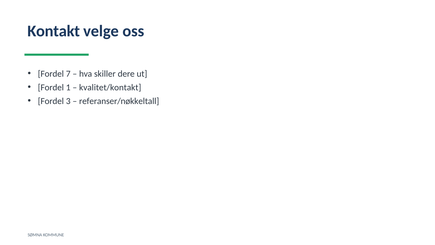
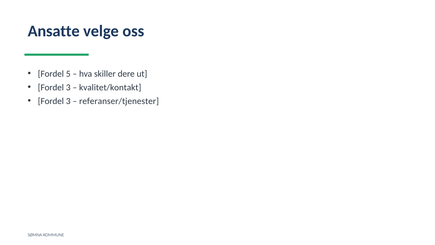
Kontakt: Kontakt -> Ansatte
7: 7 -> 5
1 at (68, 87): 1 -> 3
referanser/nøkkeltall: referanser/nøkkeltall -> referanser/tjenester
